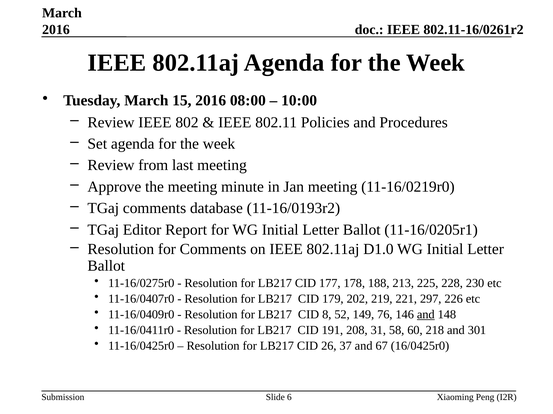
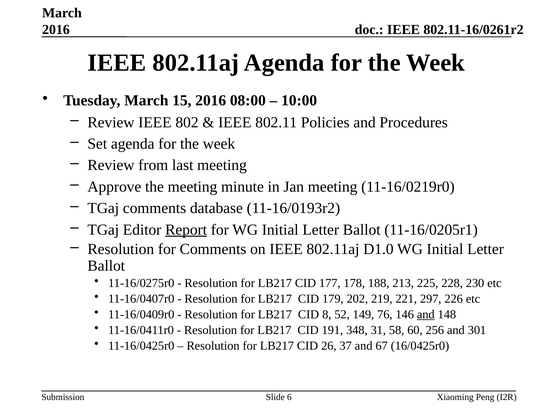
Report underline: none -> present
208: 208 -> 348
218: 218 -> 256
